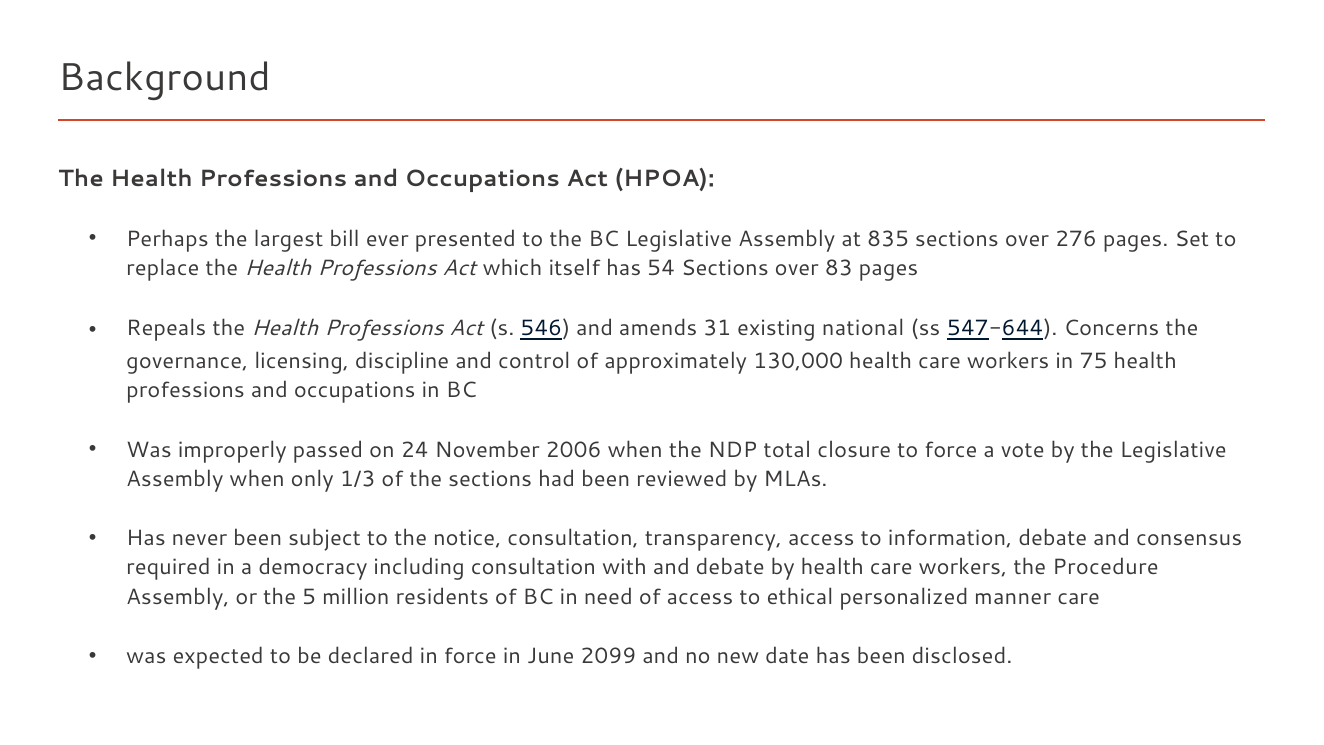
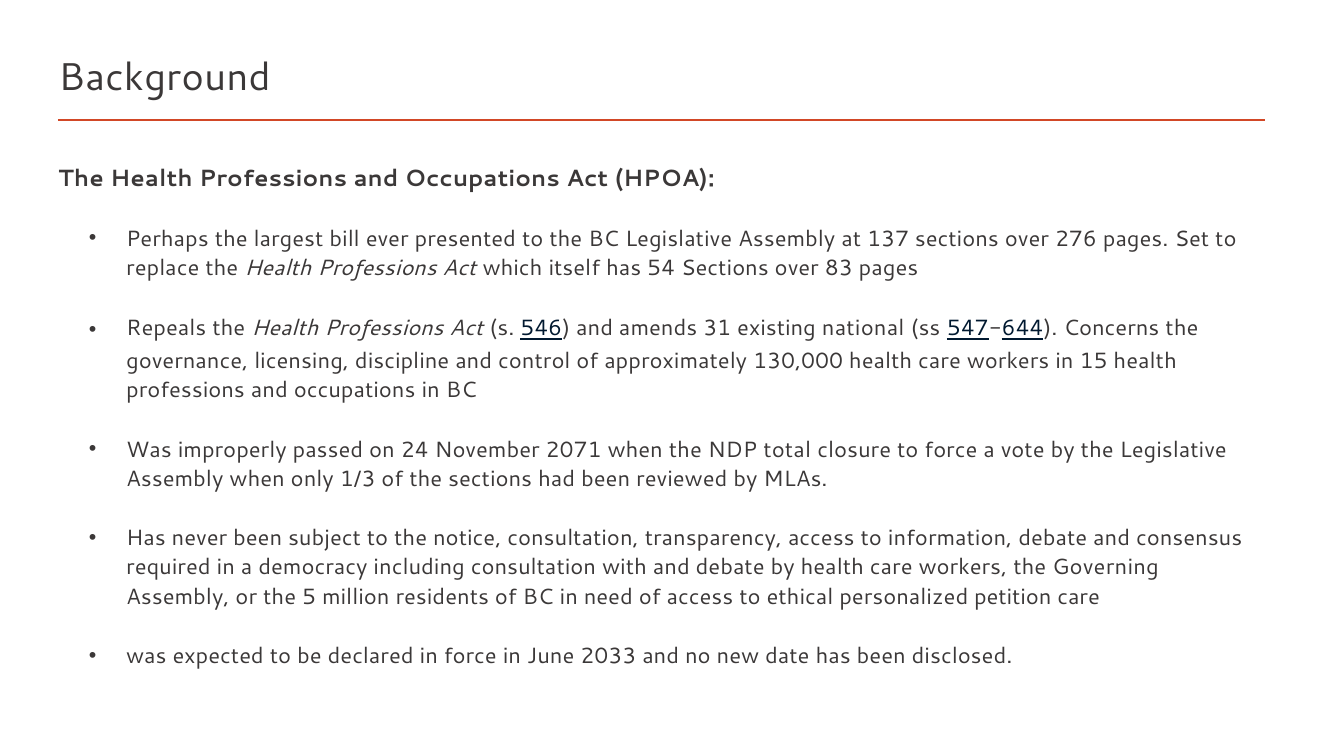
835: 835 -> 137
75: 75 -> 15
2006: 2006 -> 2071
Procedure: Procedure -> Governing
manner: manner -> petition
2099: 2099 -> 2033
